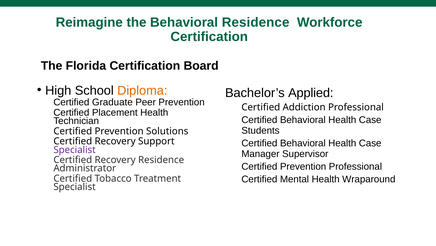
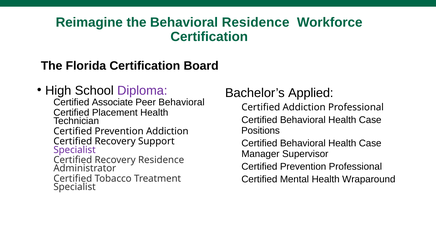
Diploma colour: orange -> purple
Graduate: Graduate -> Associate
Peer Prevention: Prevention -> Behavioral
Students: Students -> Positions
Prevention Solutions: Solutions -> Addiction
